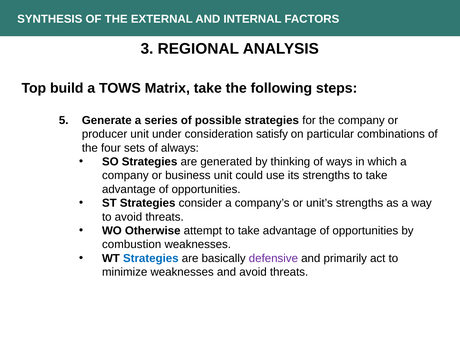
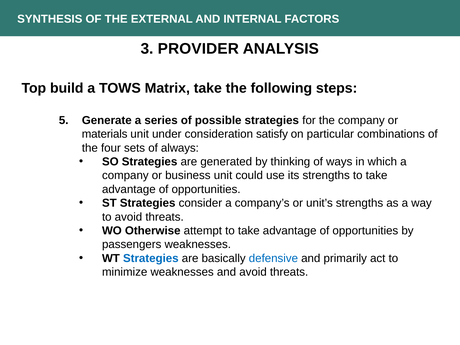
REGIONAL: REGIONAL -> PROVIDER
producer: producer -> materials
combustion: combustion -> passengers
defensive colour: purple -> blue
